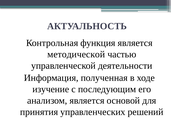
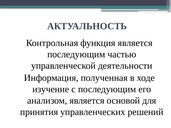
методической at (76, 54): методической -> последующим
